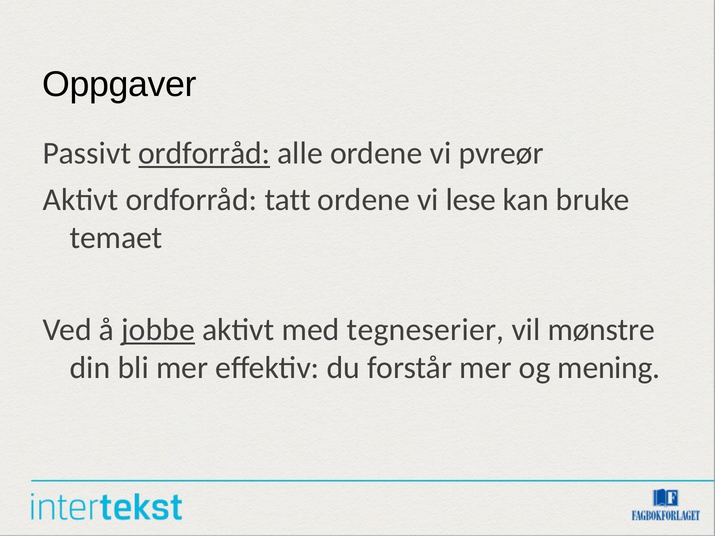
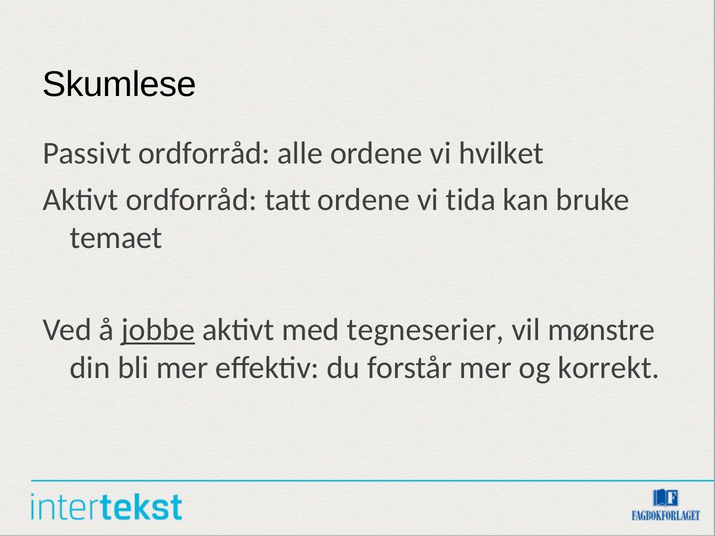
Oppgaver: Oppgaver -> Skumlese
ordforråd at (204, 154) underline: present -> none
pvreør: pvreør -> hvilket
lese: lese -> tida
mening: mening -> korrekt
